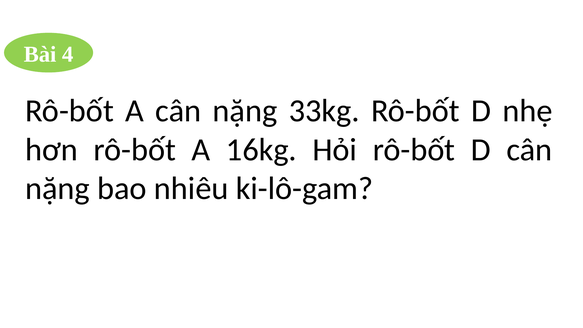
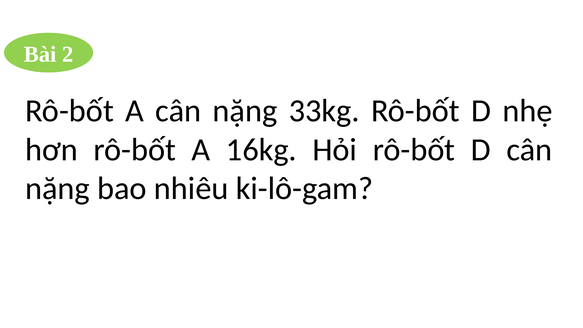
4: 4 -> 2
